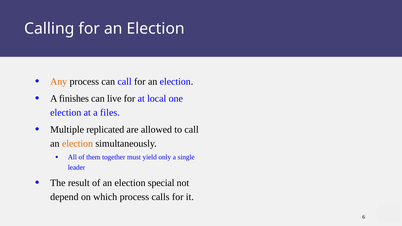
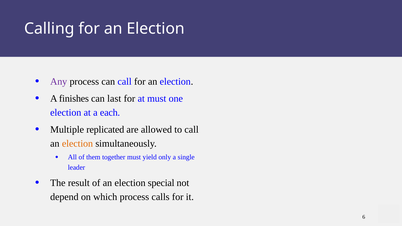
Any colour: orange -> purple
live: live -> last
at local: local -> must
files: files -> each
